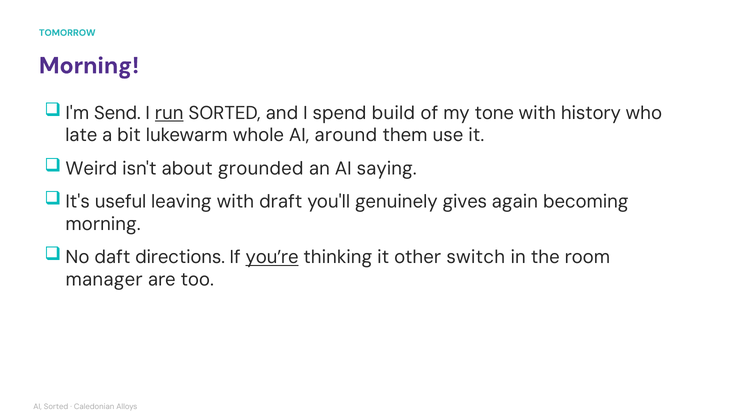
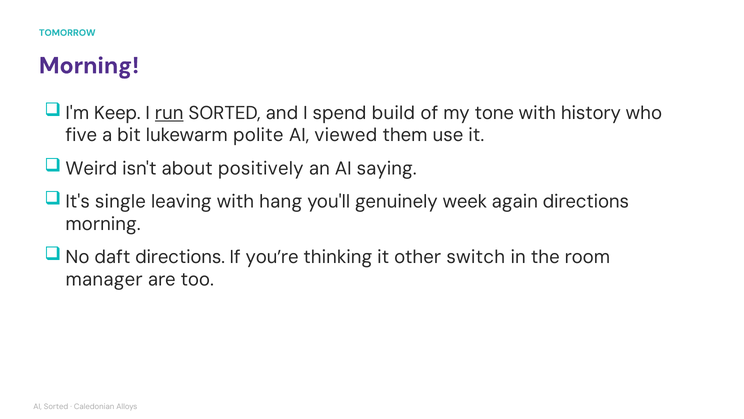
Send: Send -> Keep
late: late -> five
whole: whole -> polite
around: around -> viewed
grounded: grounded -> positively
useful: useful -> single
draft: draft -> hang
gives: gives -> week
again becoming: becoming -> directions
you’re underline: present -> none
